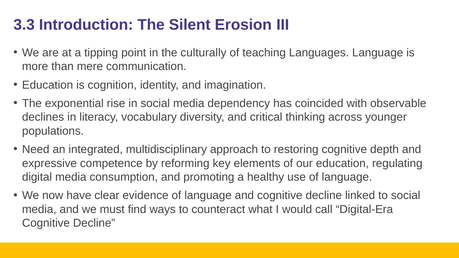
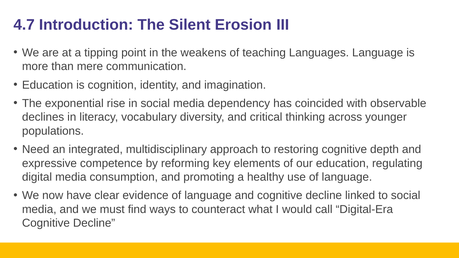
3.3: 3.3 -> 4.7
culturally: culturally -> weakens
